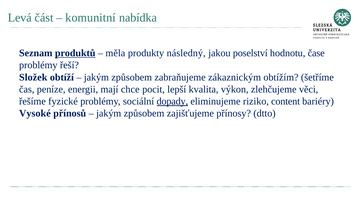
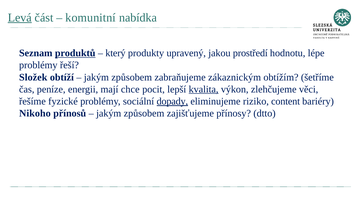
Levá underline: none -> present
měla: měla -> který
následný: následný -> upravený
poselství: poselství -> prostředí
čase: čase -> lépe
kvalita underline: none -> present
Vysoké: Vysoké -> Nikoho
